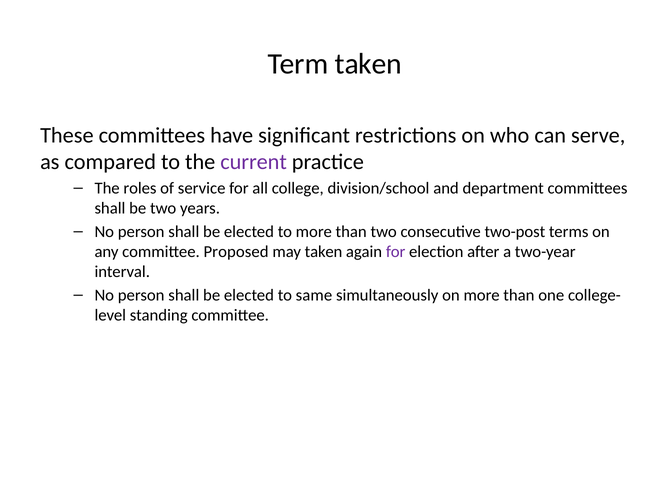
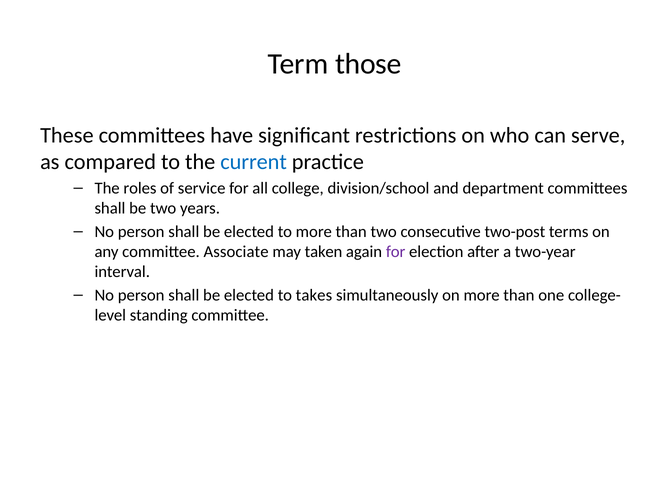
Term taken: taken -> those
current colour: purple -> blue
Proposed: Proposed -> Associate
same: same -> takes
